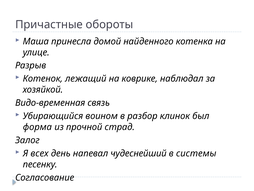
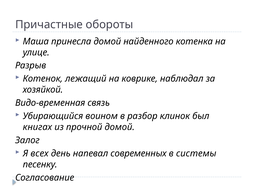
форма: форма -> книгах
прочной страд: страд -> домой
чудеснейший: чудеснейший -> современных
